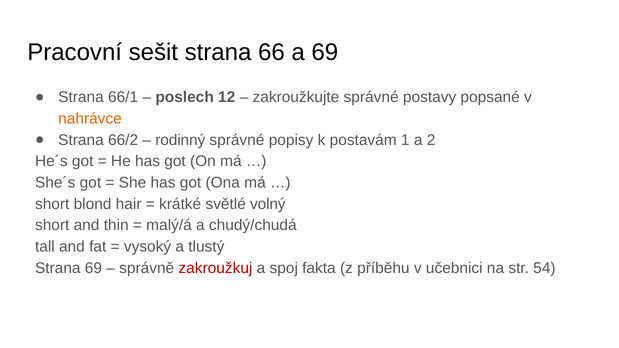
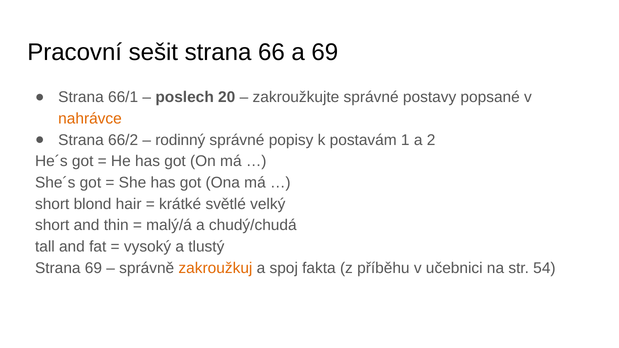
12: 12 -> 20
volný: volný -> velký
zakroužkuj colour: red -> orange
